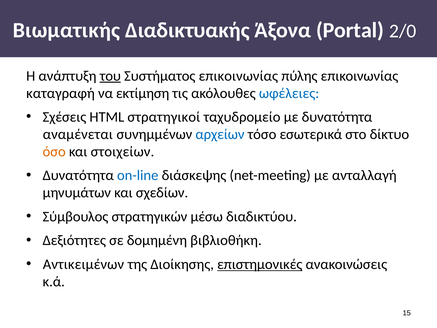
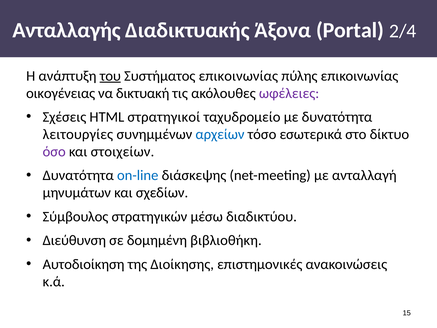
Βιωματικής: Βιωματικής -> Ανταλλαγής
2/0: 2/0 -> 2/4
καταγραφή: καταγραφή -> οικογένειας
εκτίμηση: εκτίμηση -> δικτυακή
ωφέλειες colour: blue -> purple
αναμένεται: αναμένεται -> λειτουργίες
όσο colour: orange -> purple
Δεξιότητες: Δεξιότητες -> Διεύθυνση
Αντικειμένων: Αντικειμένων -> Αυτοδιοίκηση
επιστημονικές underline: present -> none
